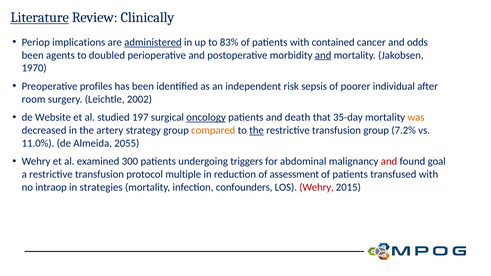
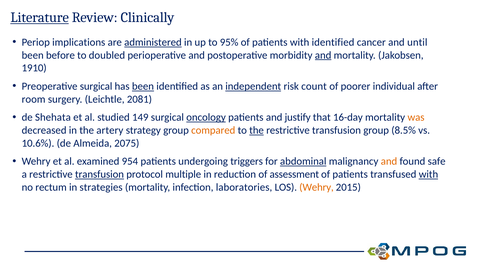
83%: 83% -> 95%
with contained: contained -> identified
odds: odds -> until
agents: agents -> before
1970: 1970 -> 1910
Preoperative profiles: profiles -> surgical
been at (143, 86) underline: none -> present
independent underline: none -> present
sepsis: sepsis -> count
2002: 2002 -> 2081
Website: Website -> Shehata
197: 197 -> 149
death: death -> justify
35-day: 35-day -> 16-day
7.2%: 7.2% -> 8.5%
11.0%: 11.0% -> 10.6%
2055: 2055 -> 2075
300: 300 -> 954
abdominal underline: none -> present
and at (389, 162) colour: red -> orange
goal: goal -> safe
transfusion at (99, 174) underline: none -> present
with at (428, 174) underline: none -> present
intraop: intraop -> rectum
confounders: confounders -> laboratories
Wehry at (316, 187) colour: red -> orange
